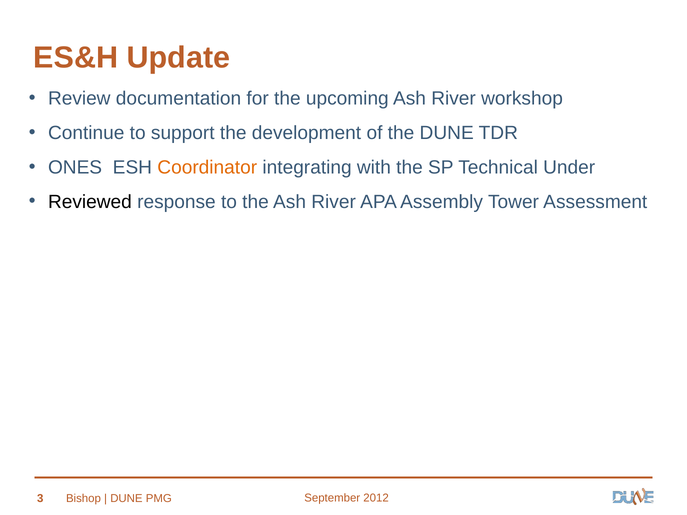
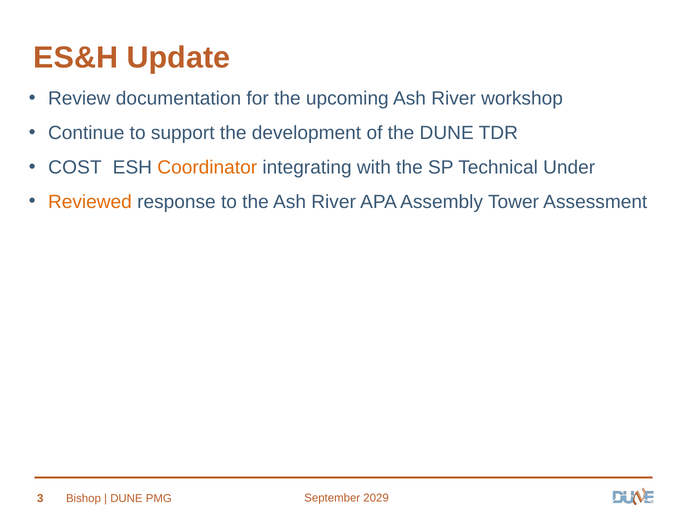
ONES: ONES -> COST
Reviewed colour: black -> orange
2012: 2012 -> 2029
